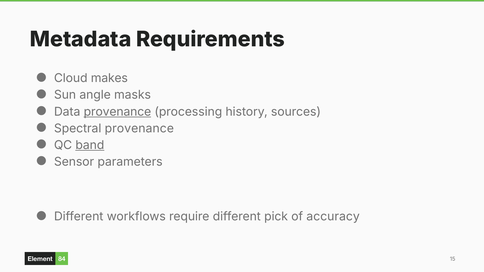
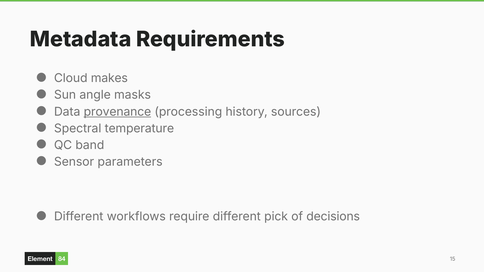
Spectral provenance: provenance -> temperature
band underline: present -> none
accuracy: accuracy -> decisions
